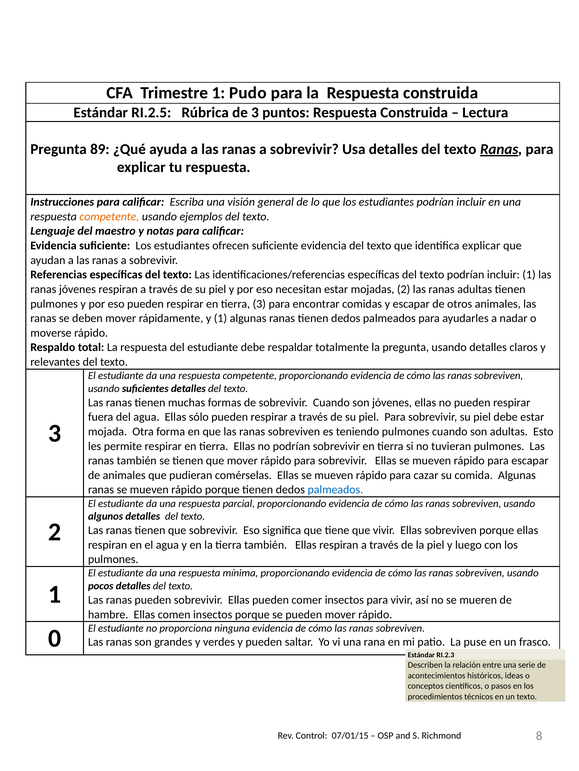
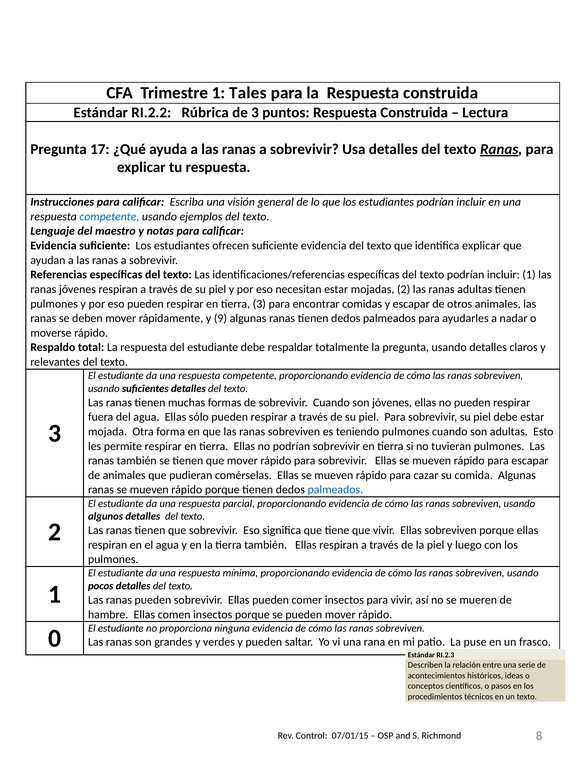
Pudo: Pudo -> Tales
RI.2.5: RI.2.5 -> RI.2.2
89: 89 -> 17
competente at (109, 217) colour: orange -> blue
y 1: 1 -> 9
